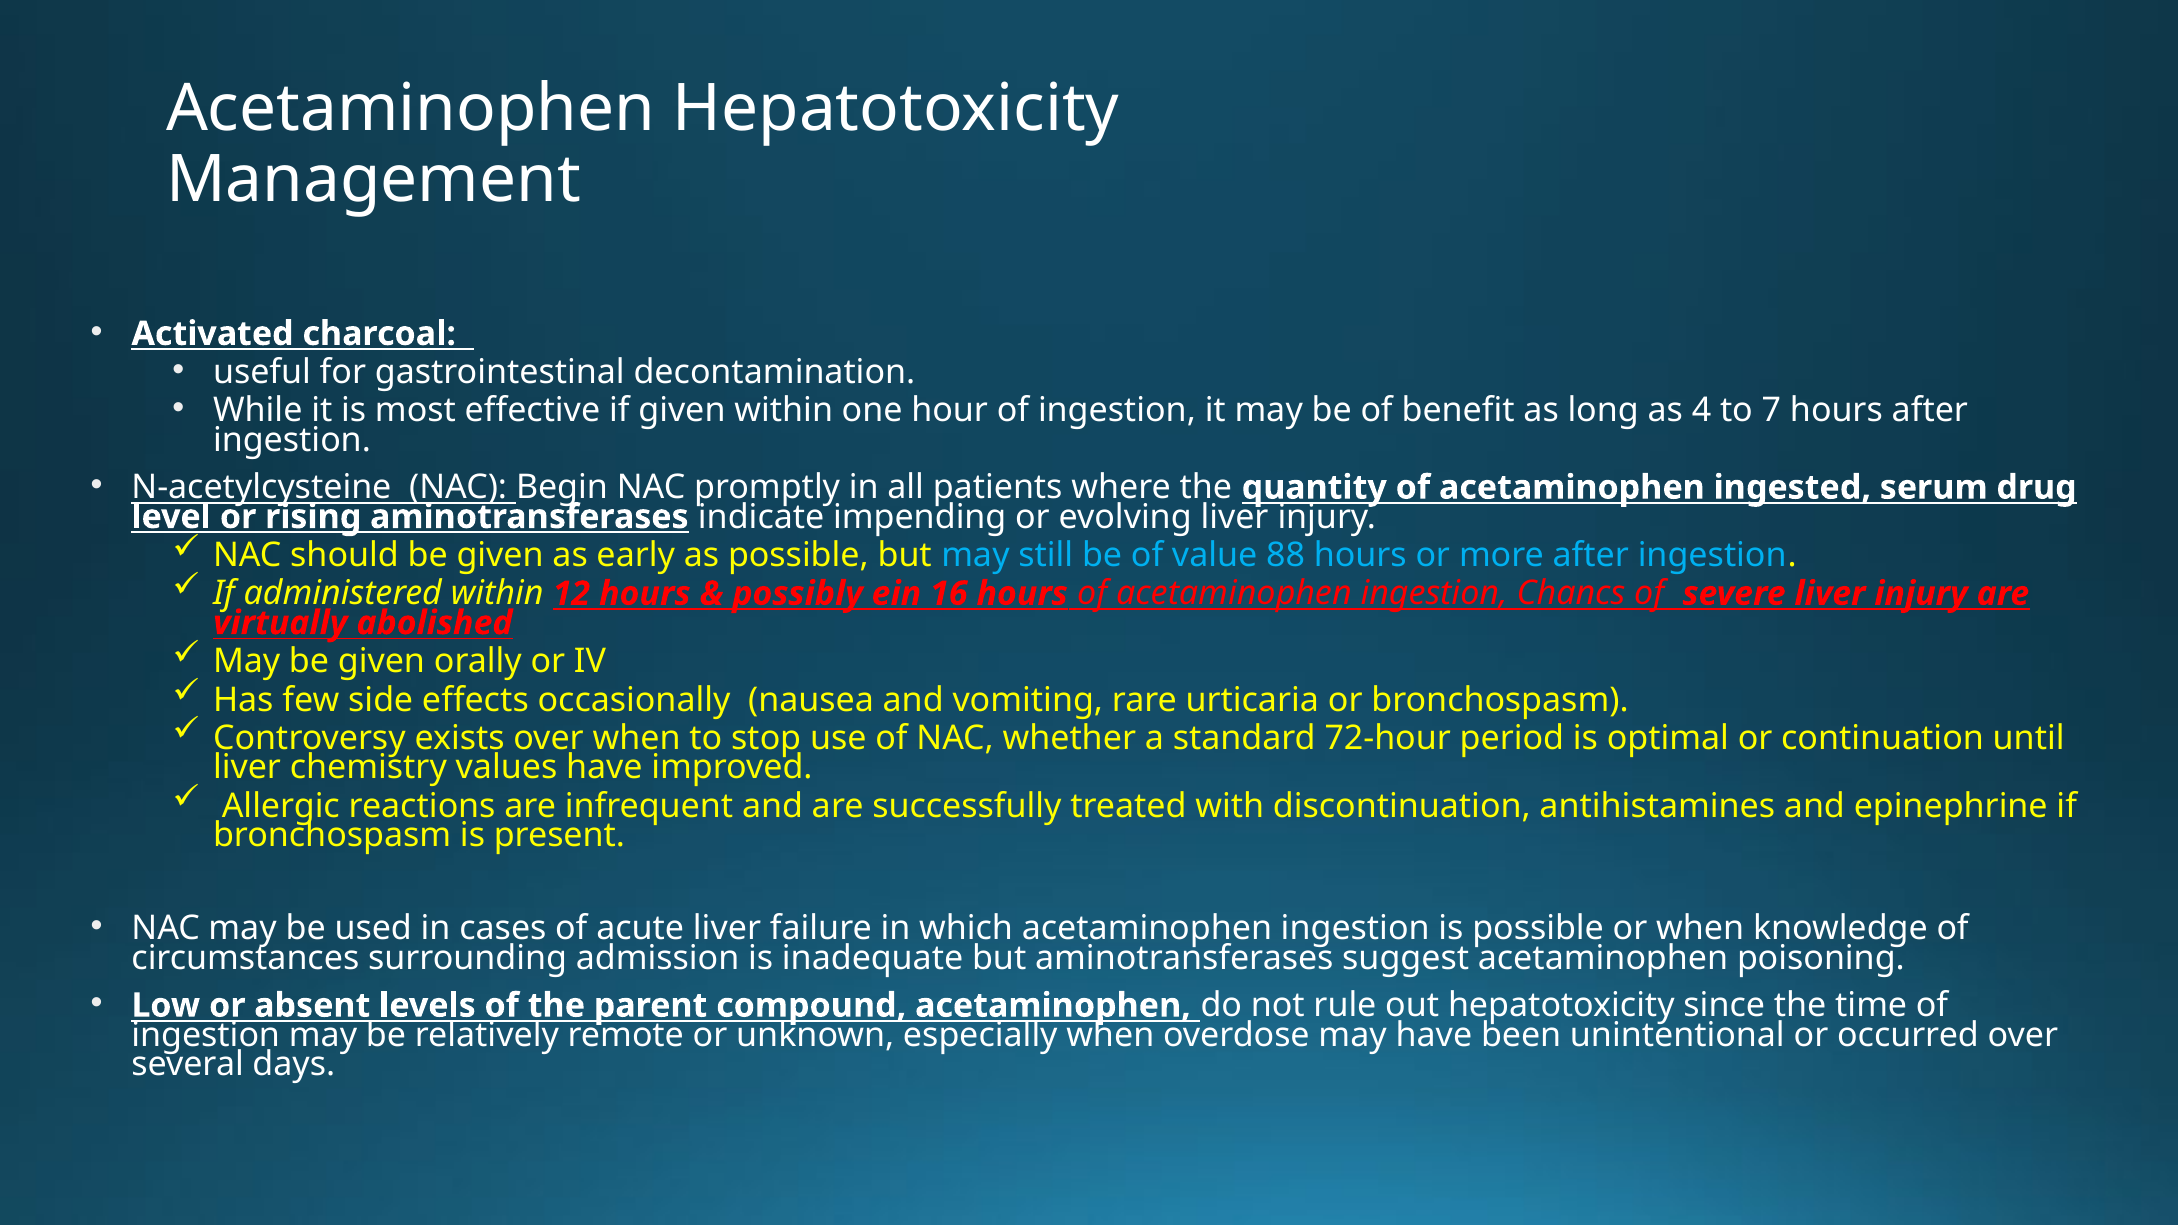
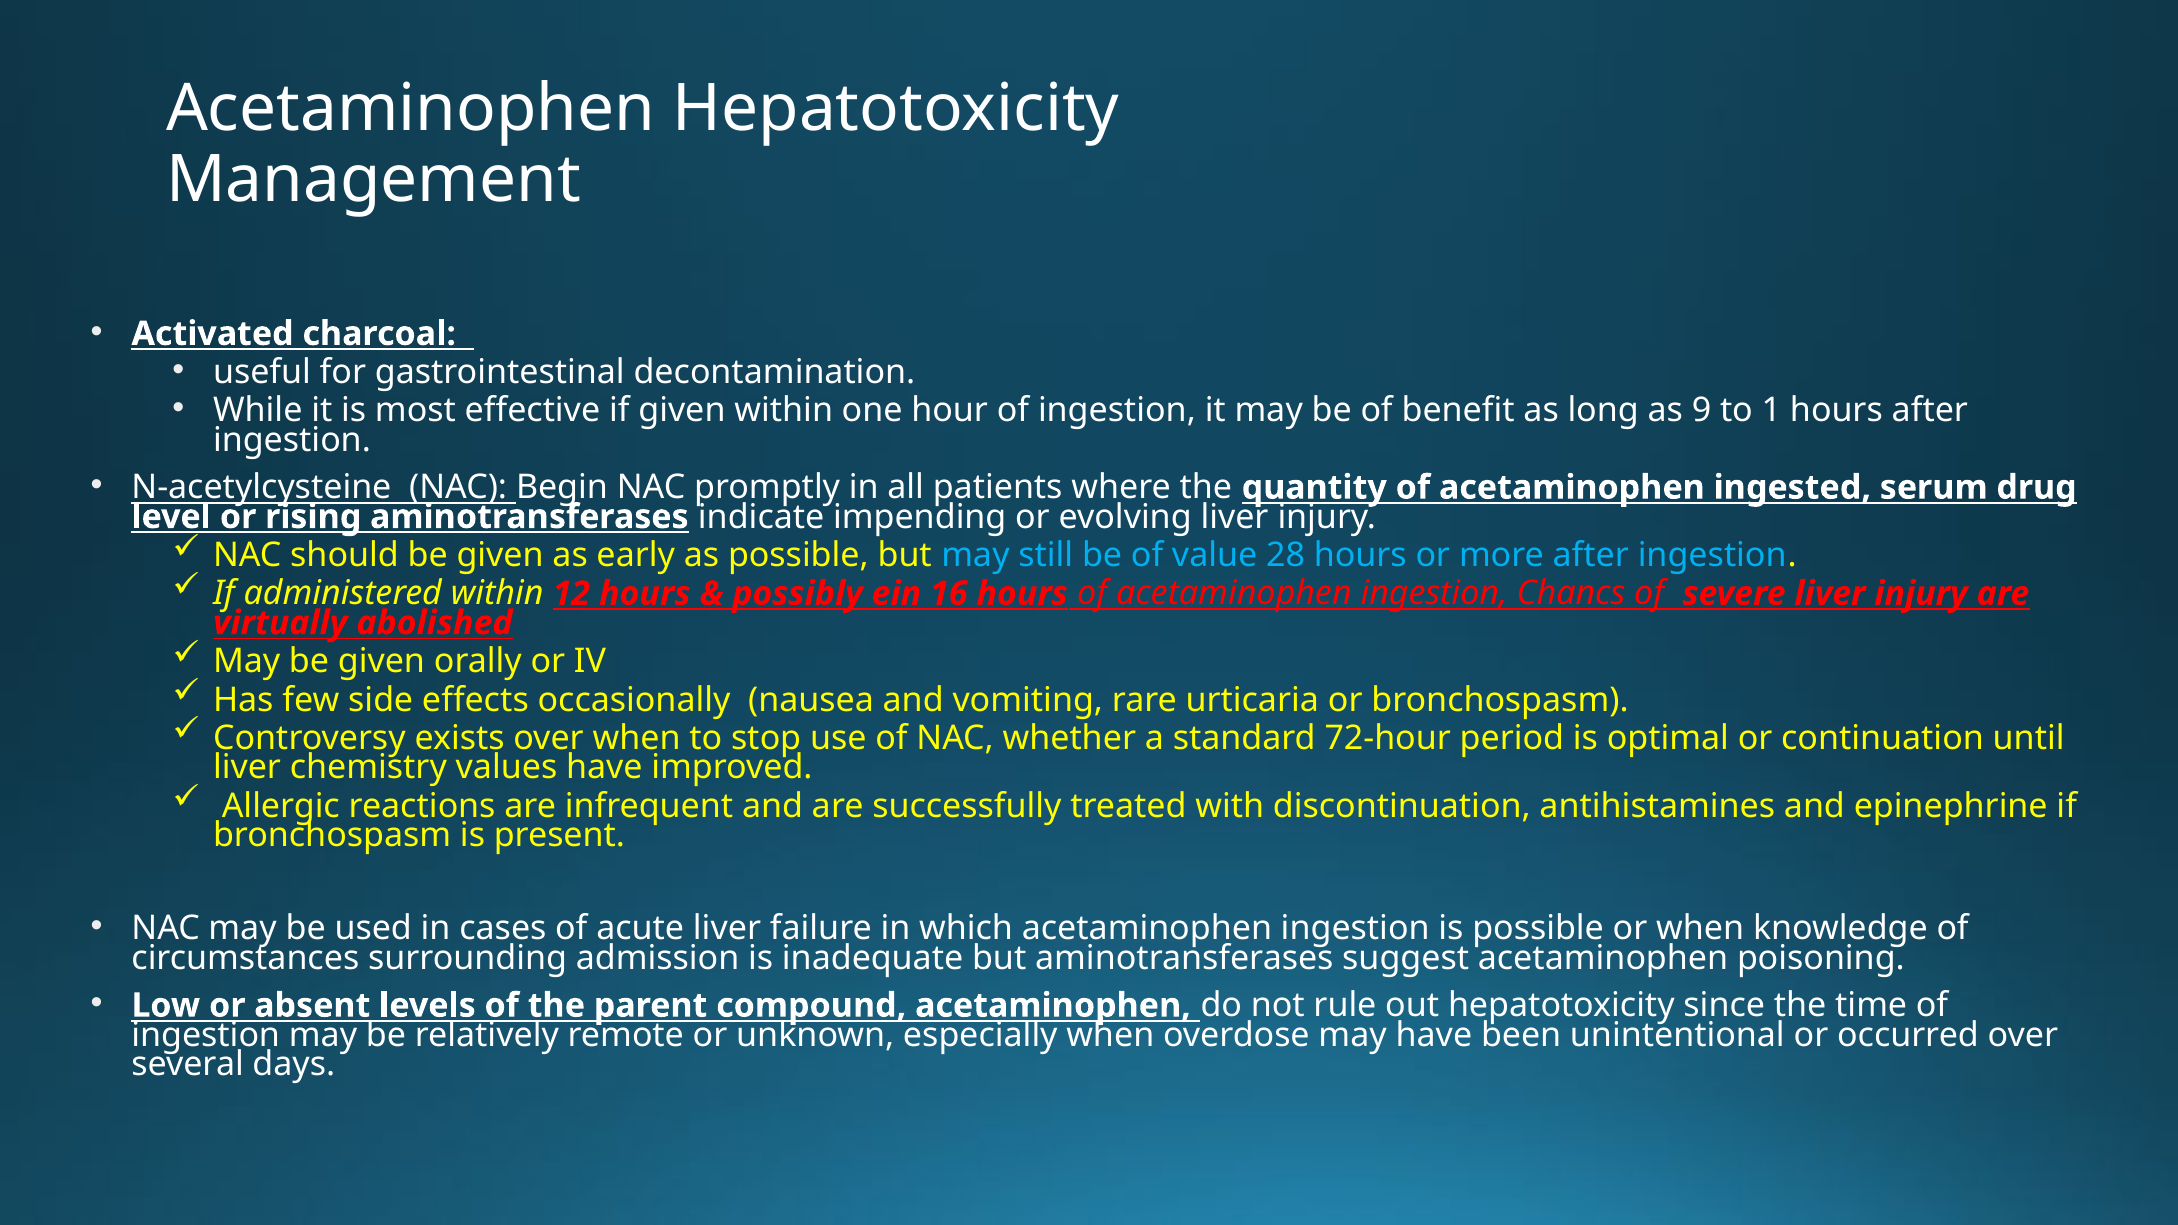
4: 4 -> 9
7: 7 -> 1
88: 88 -> 28
